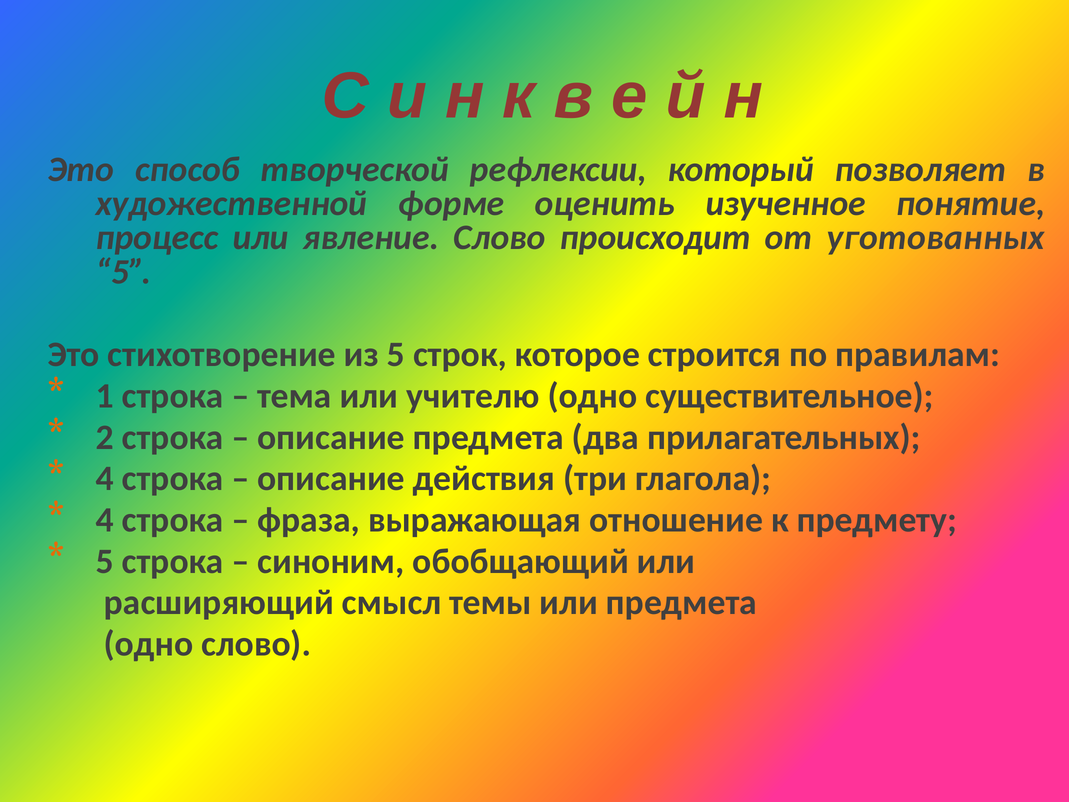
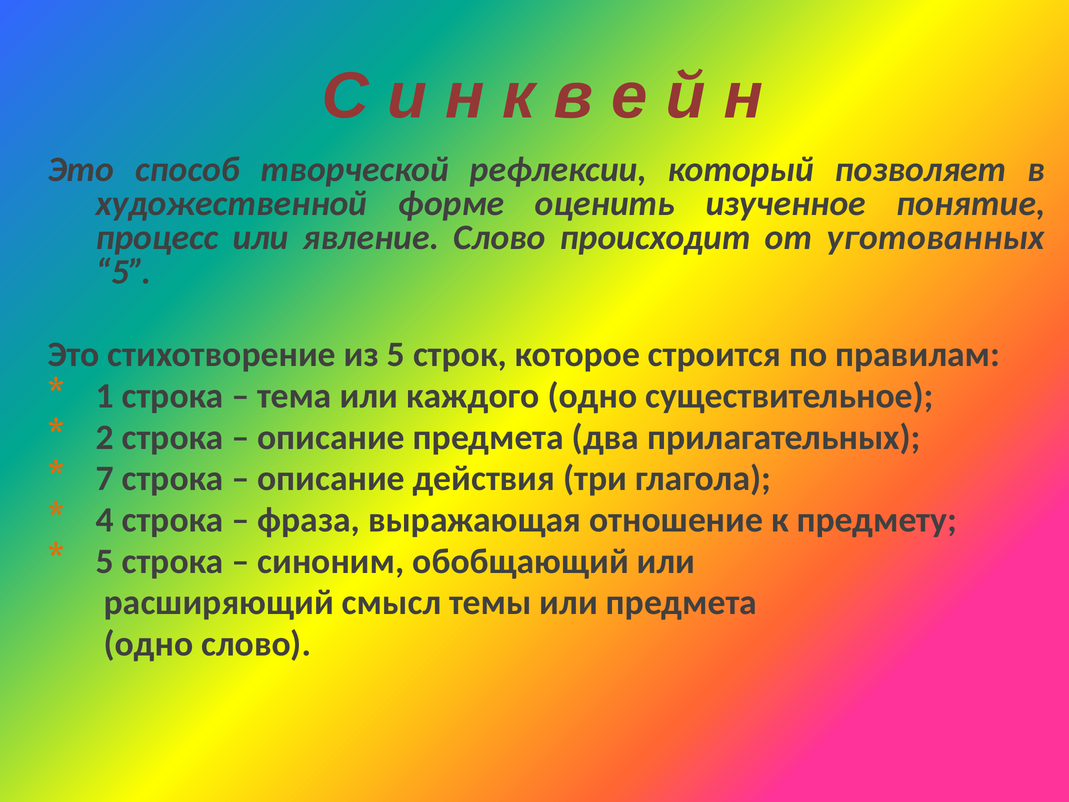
учителю: учителю -> каждого
4 at (105, 478): 4 -> 7
